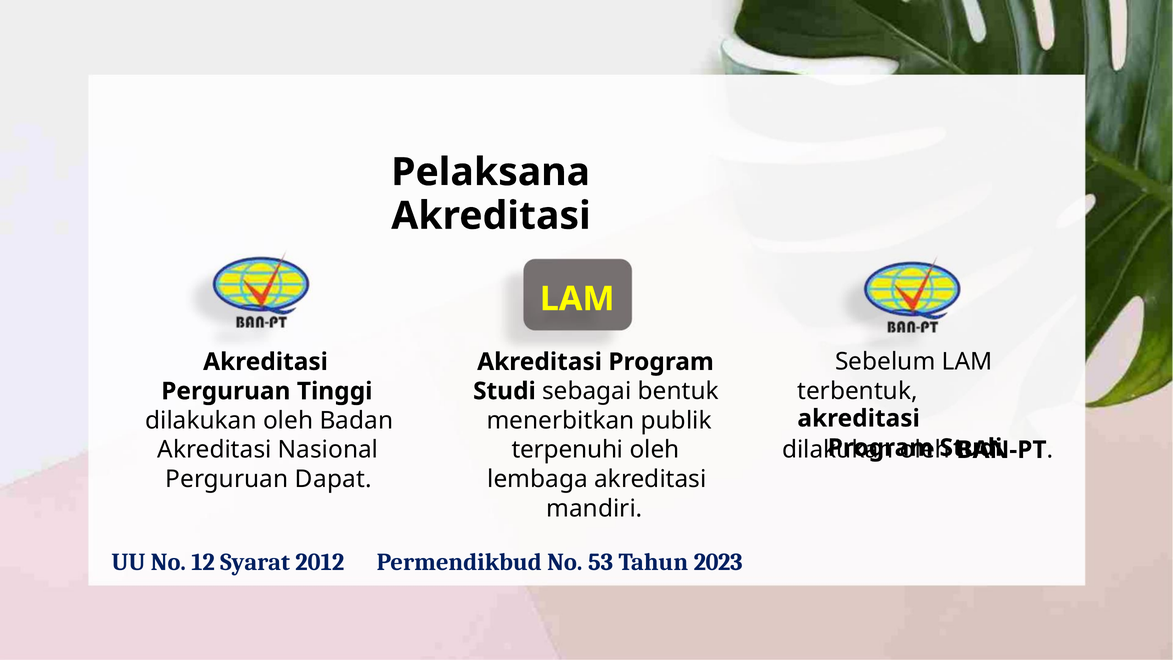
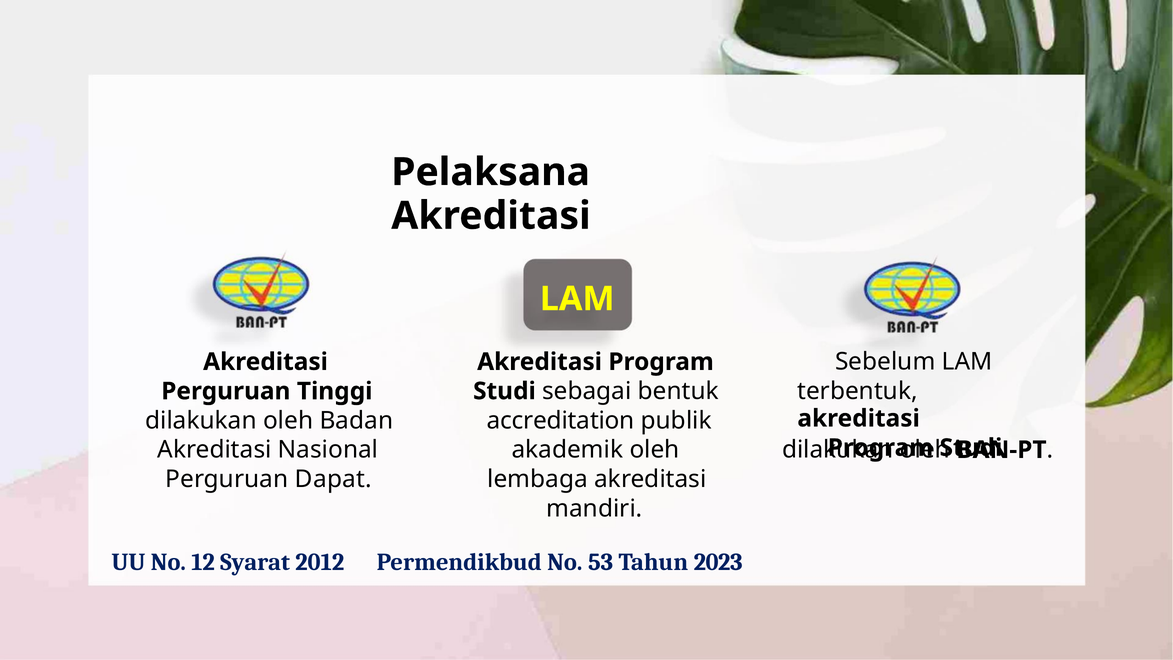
menerbitkan: menerbitkan -> accreditation
terpenuhi: terpenuhi -> akademik
